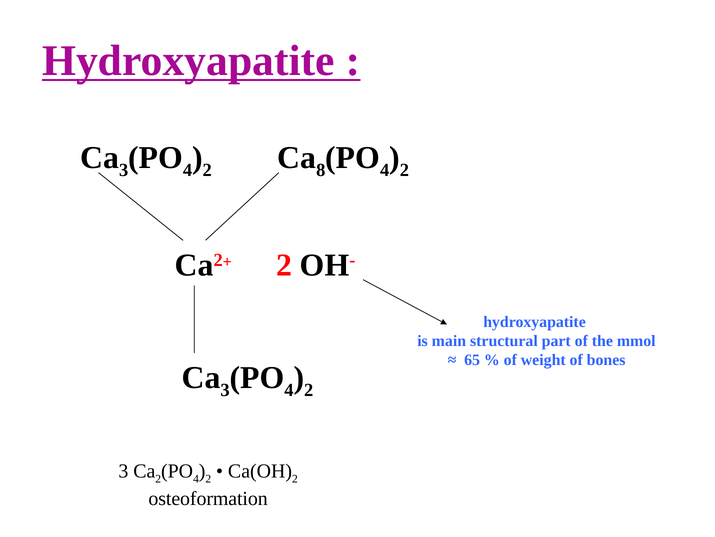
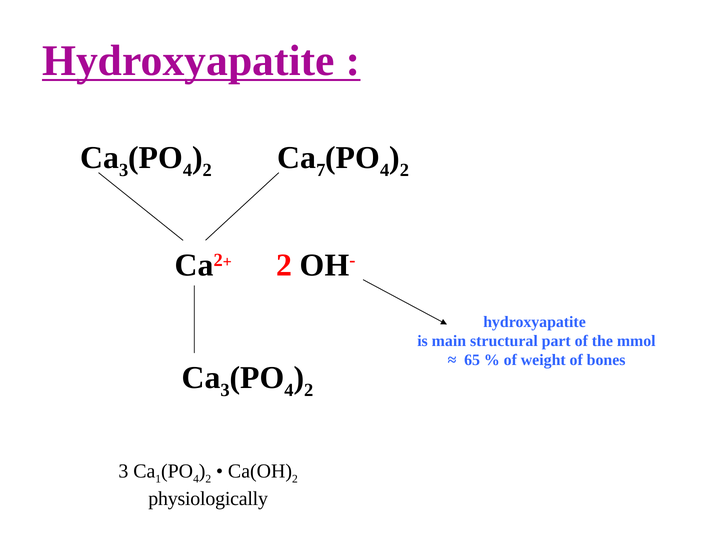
8: 8 -> 7
2 at (158, 478): 2 -> 1
osteoformation: osteoformation -> physiologically
